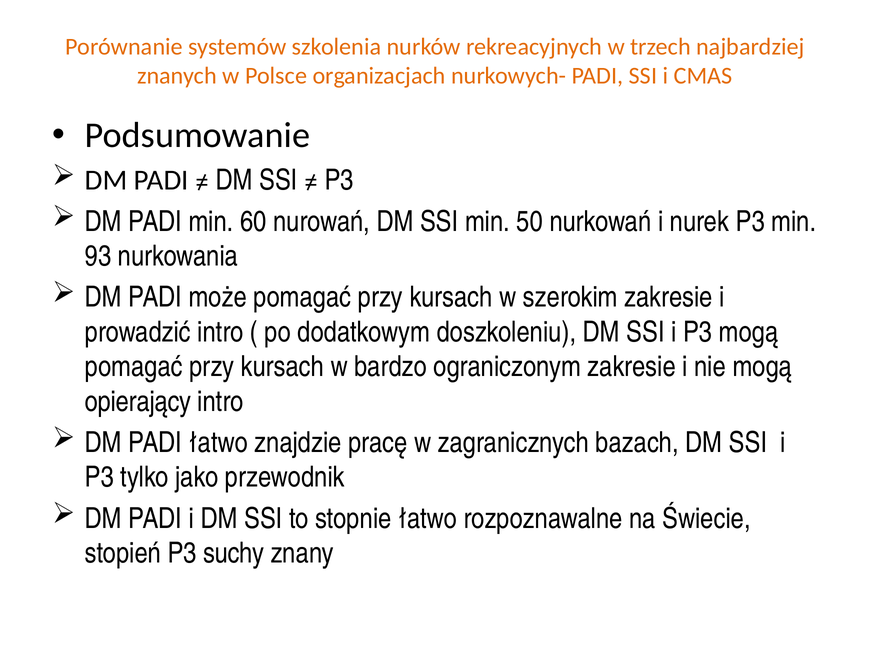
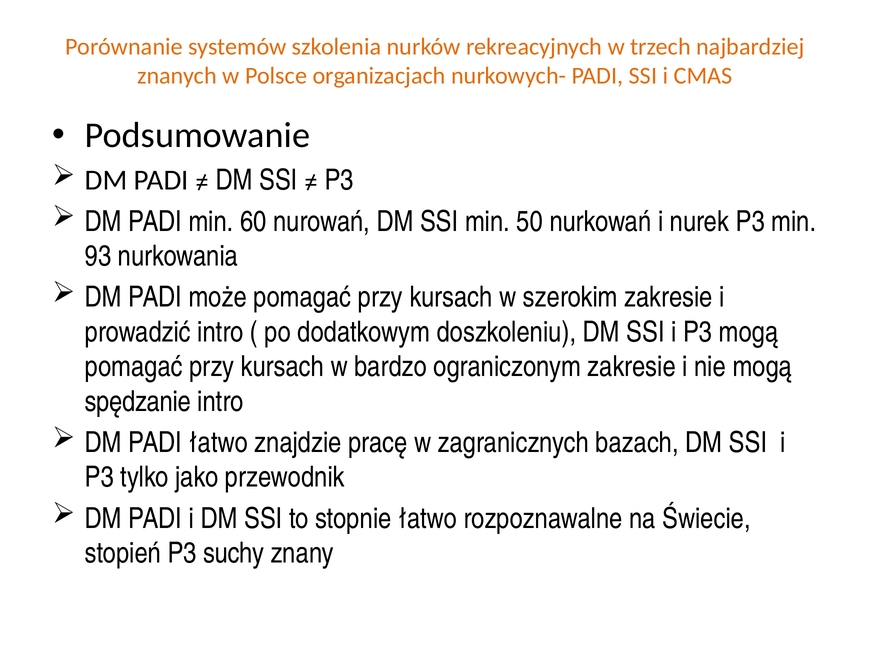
opierający: opierający -> spędzanie
